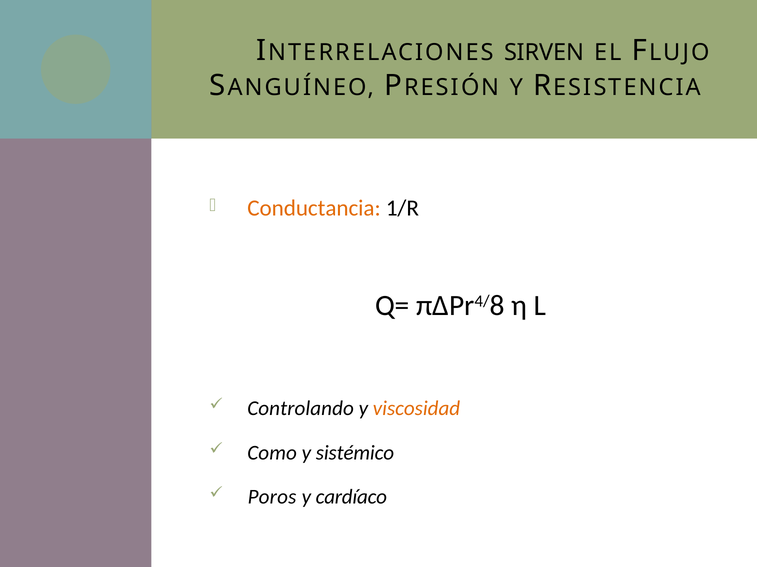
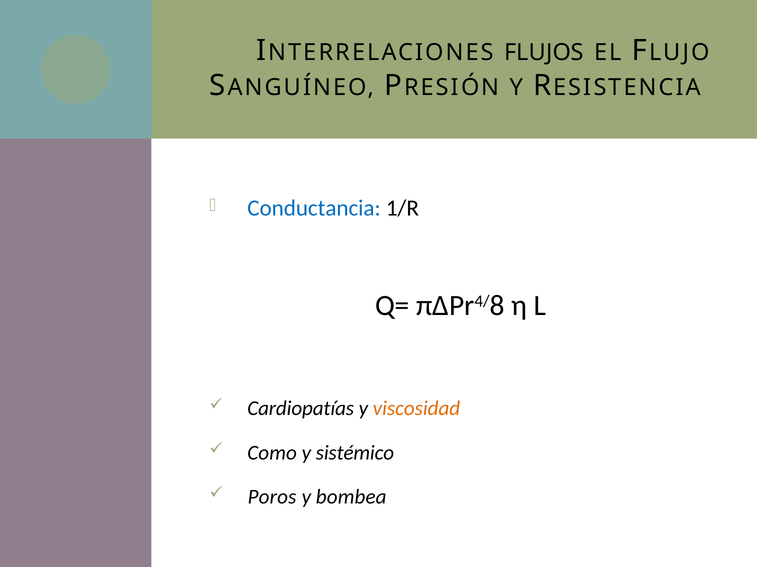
SIRVEN: SIRVEN -> FLUJOS
Conductancia colour: orange -> blue
Controlando: Controlando -> Cardiopatías
cardíaco: cardíaco -> bombea
